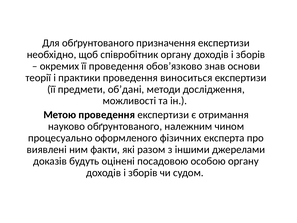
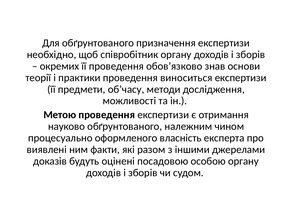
об’дані: об’дані -> об’часу
фізичних: фізичних -> власність
